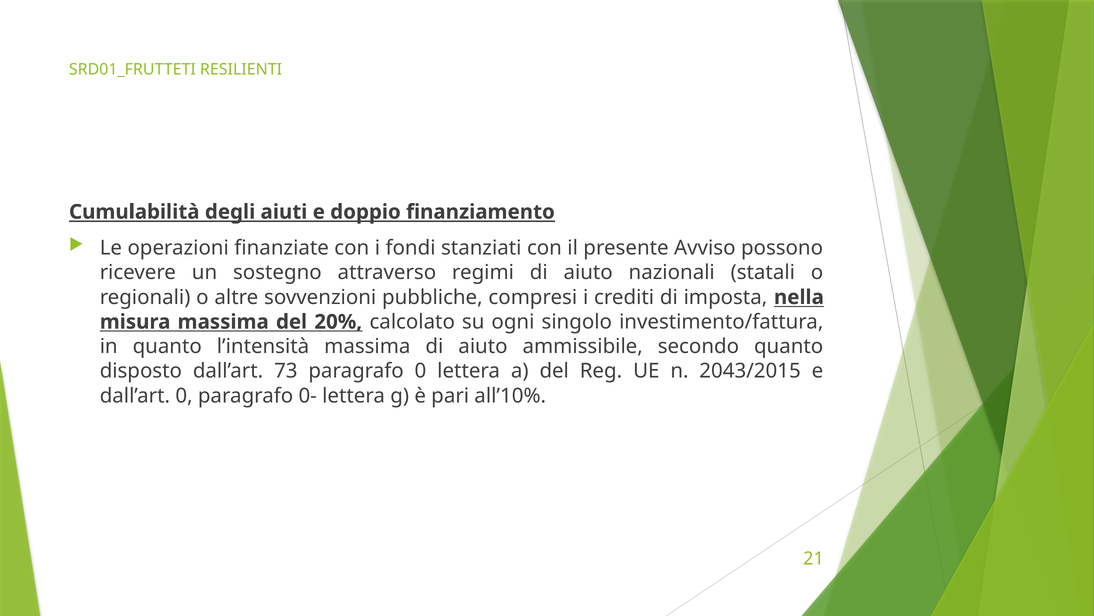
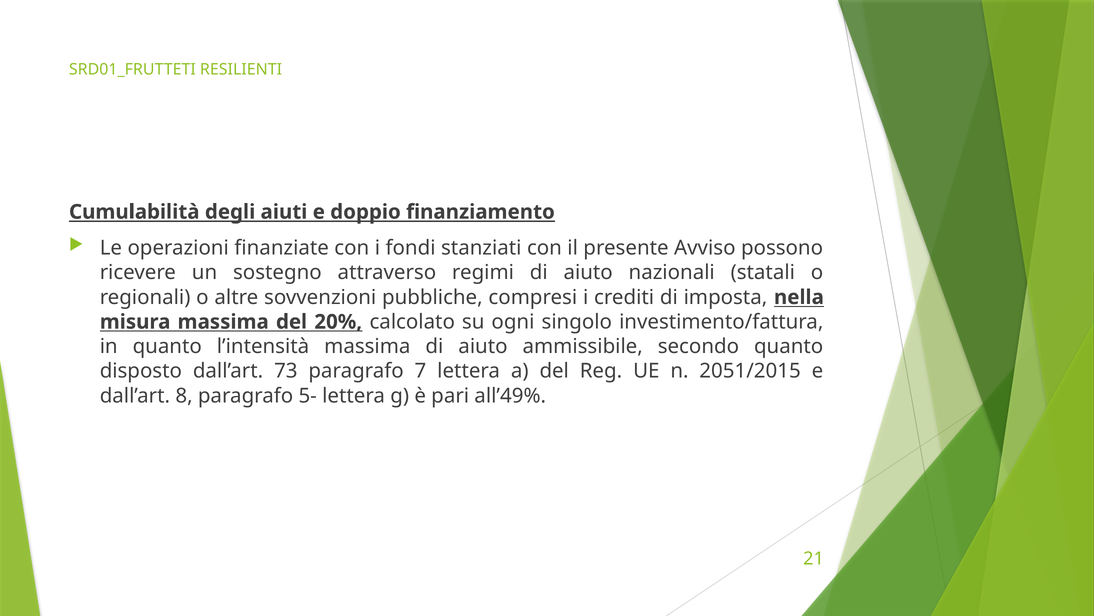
paragrafo 0: 0 -> 7
2043/2015: 2043/2015 -> 2051/2015
dall’art 0: 0 -> 8
0-: 0- -> 5-
all’10%: all’10% -> all’49%
